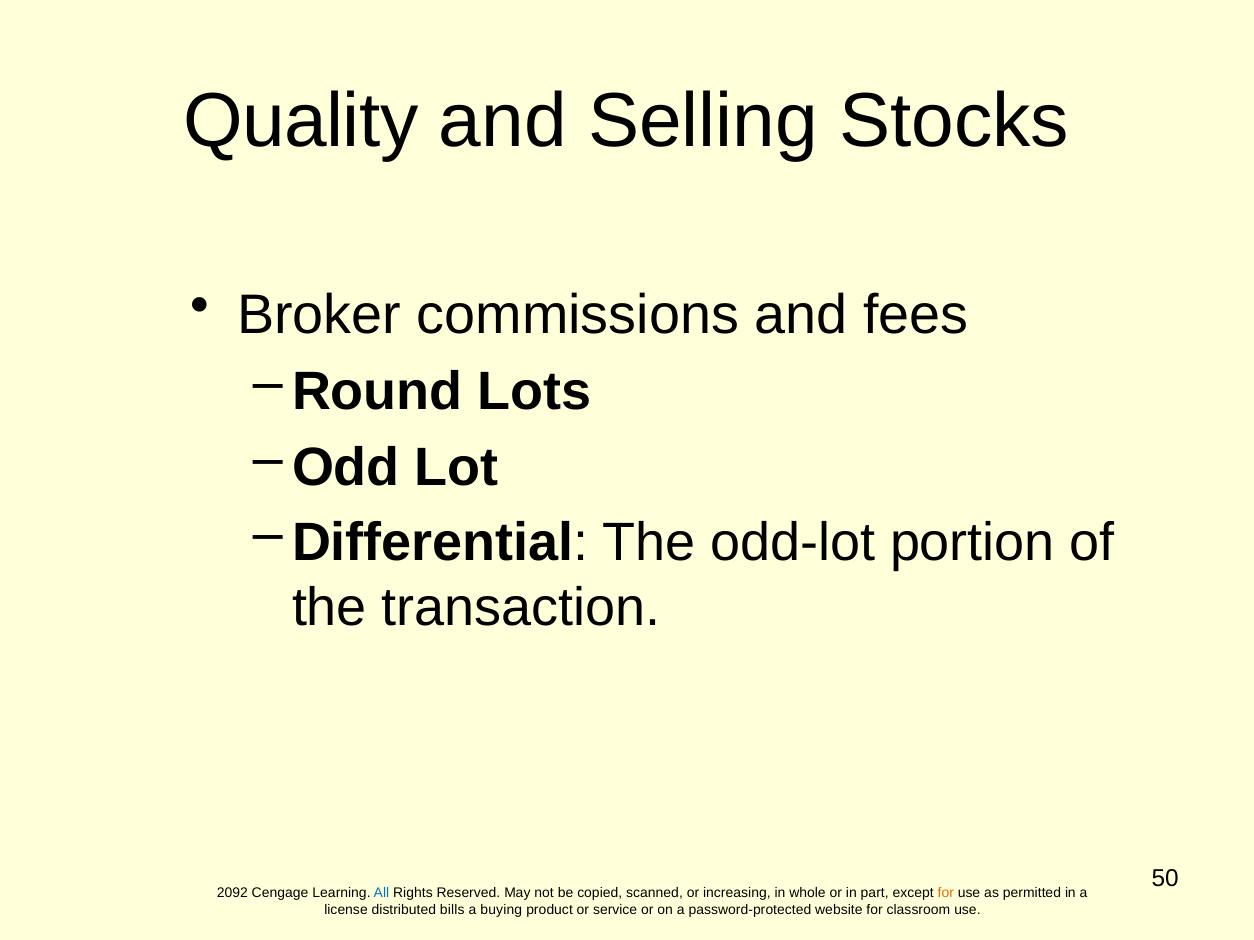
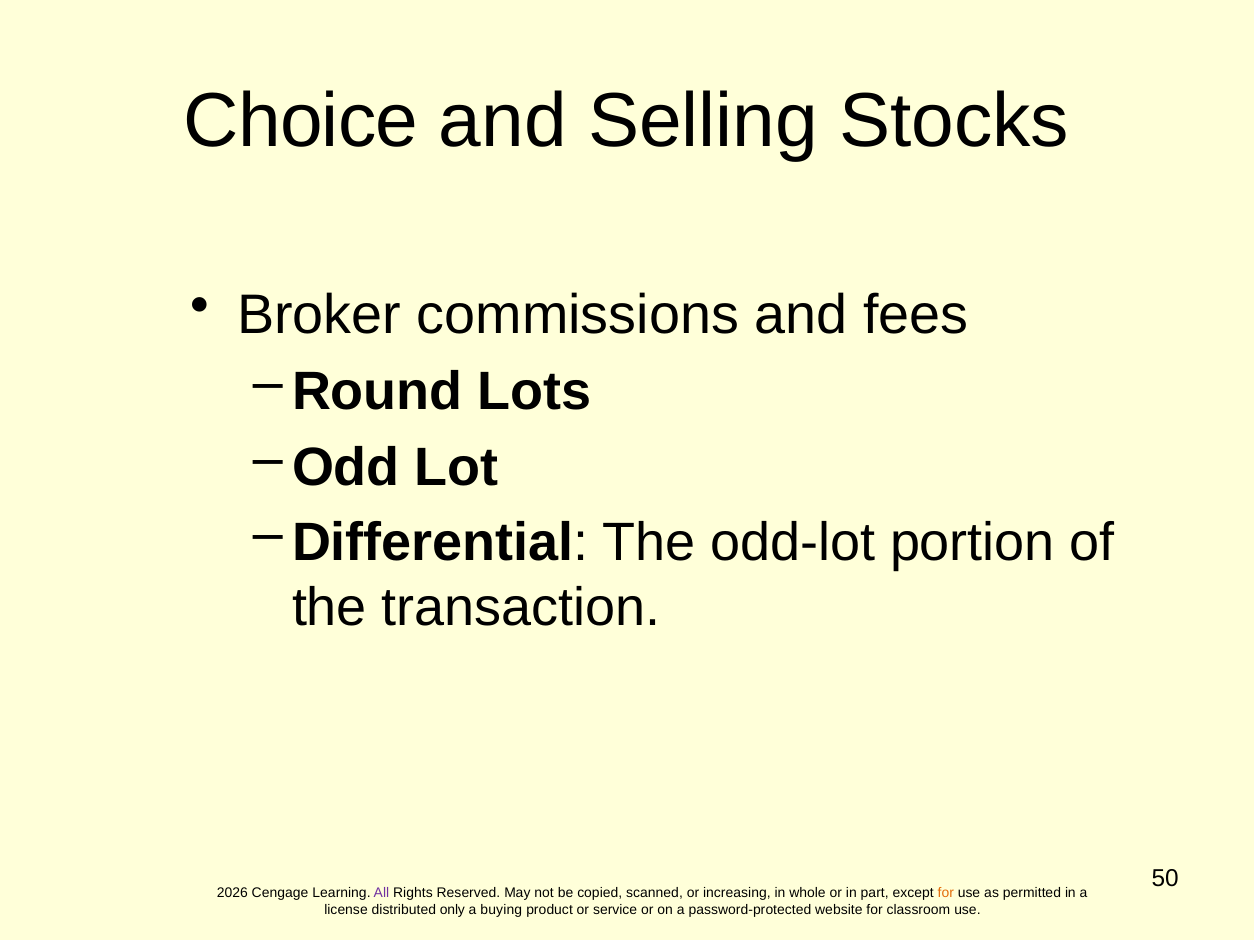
Quality: Quality -> Choice
2092: 2092 -> 2026
All colour: blue -> purple
bills: bills -> only
